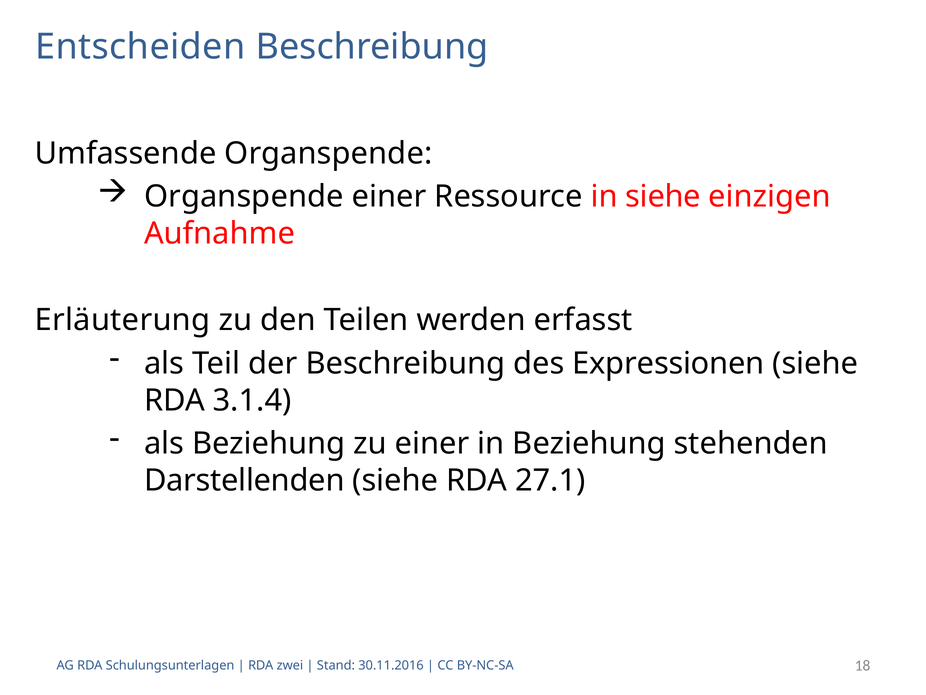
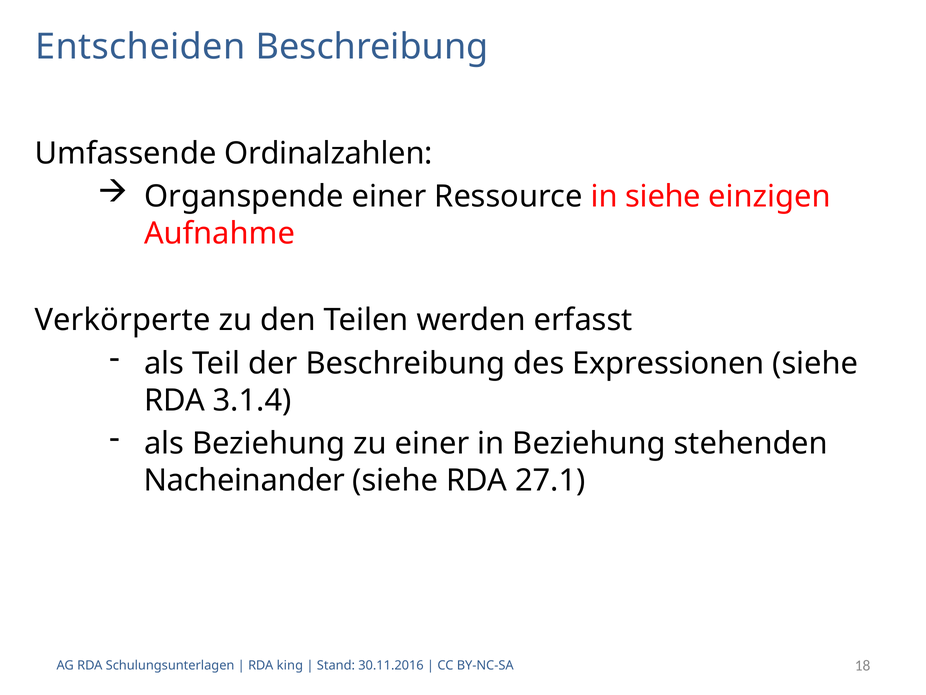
Umfassende Organspende: Organspende -> Ordinalzahlen
Erläuterung: Erläuterung -> Verkörperte
Darstellenden: Darstellenden -> Nacheinander
zwei: zwei -> king
